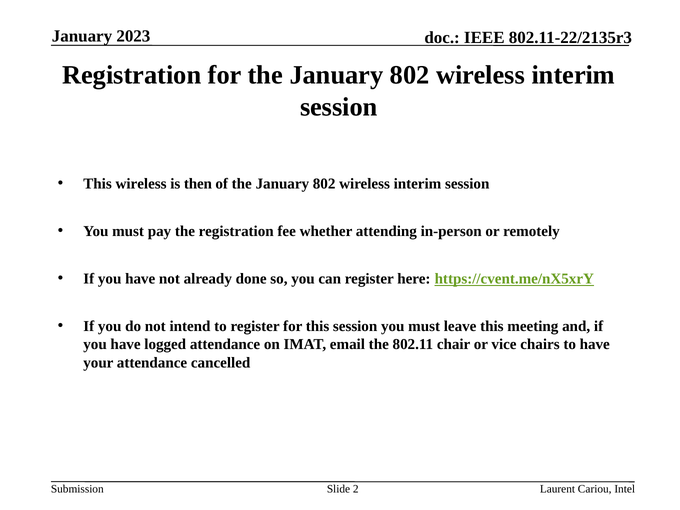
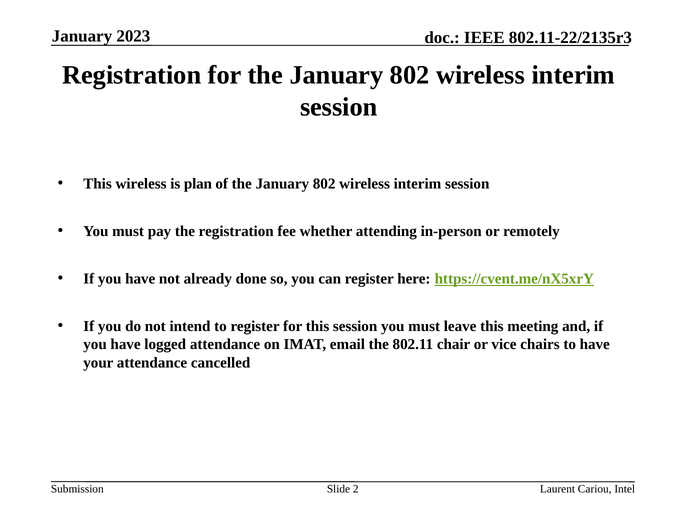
then: then -> plan
